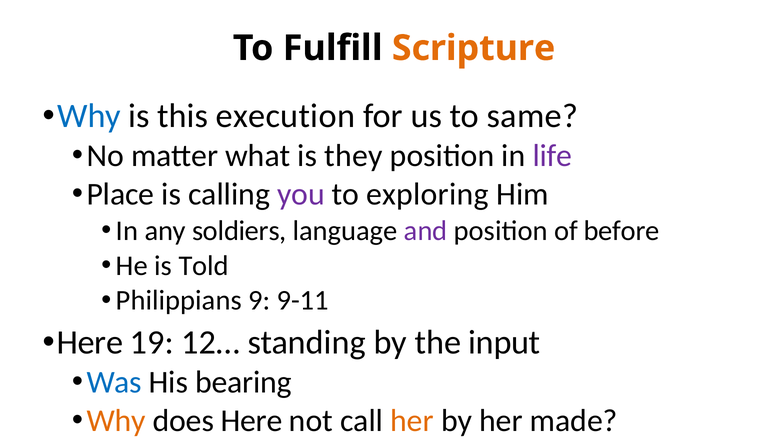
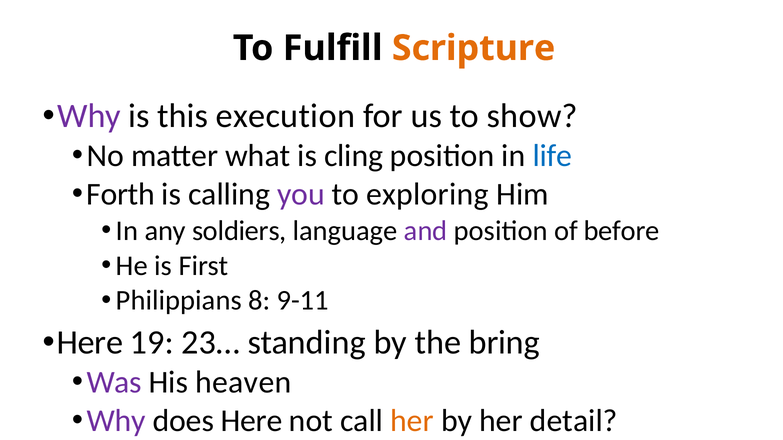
Why at (89, 116) colour: blue -> purple
same: same -> show
they: they -> cling
life colour: purple -> blue
Place: Place -> Forth
Told: Told -> First
9: 9 -> 8
12…: 12… -> 23…
input: input -> bring
Was colour: blue -> purple
bearing: bearing -> heaven
Why at (116, 421) colour: orange -> purple
made: made -> detail
